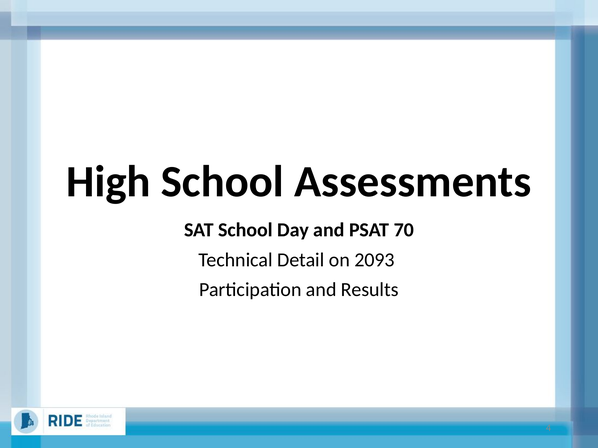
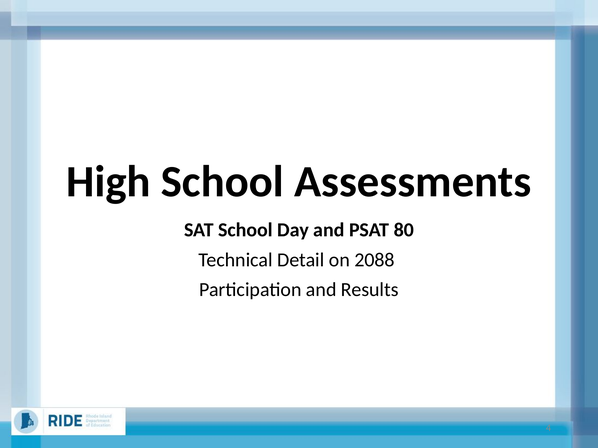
70: 70 -> 80
2093: 2093 -> 2088
